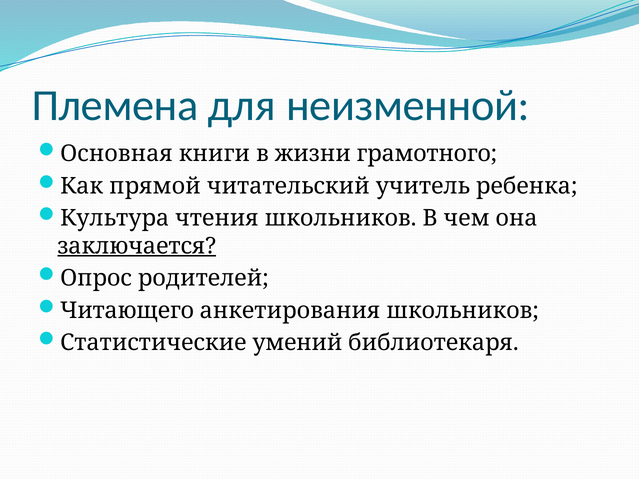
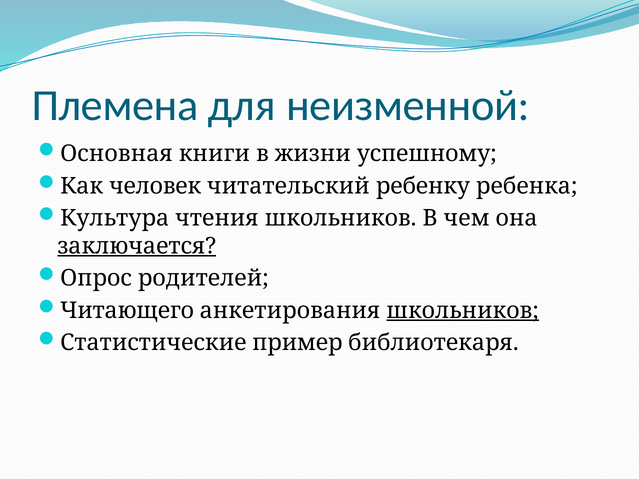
грамотного: грамотного -> успешному
прямой: прямой -> человек
учитель: учитель -> ребенку
школьников at (463, 311) underline: none -> present
умений: умений -> пример
